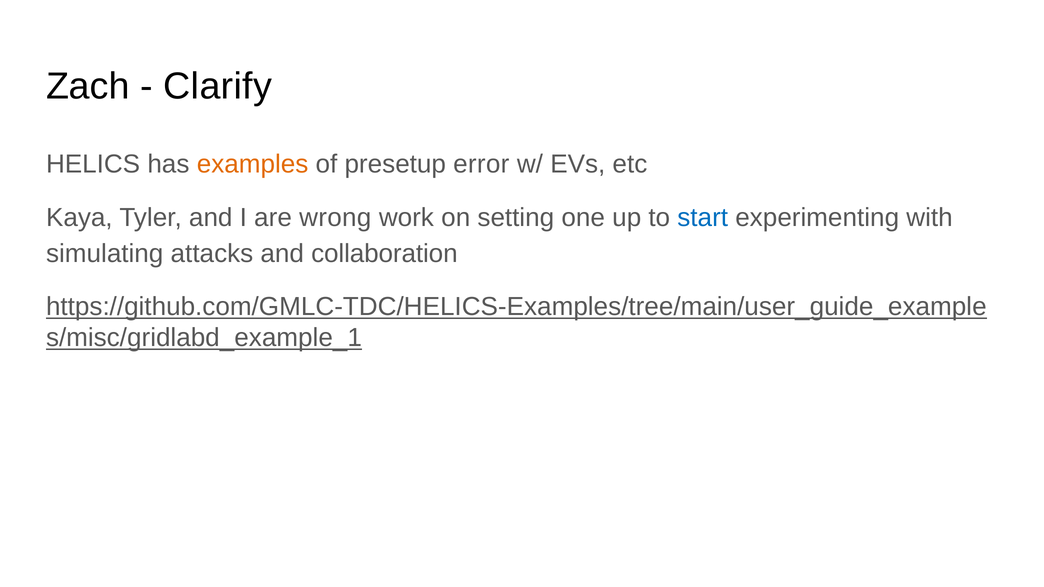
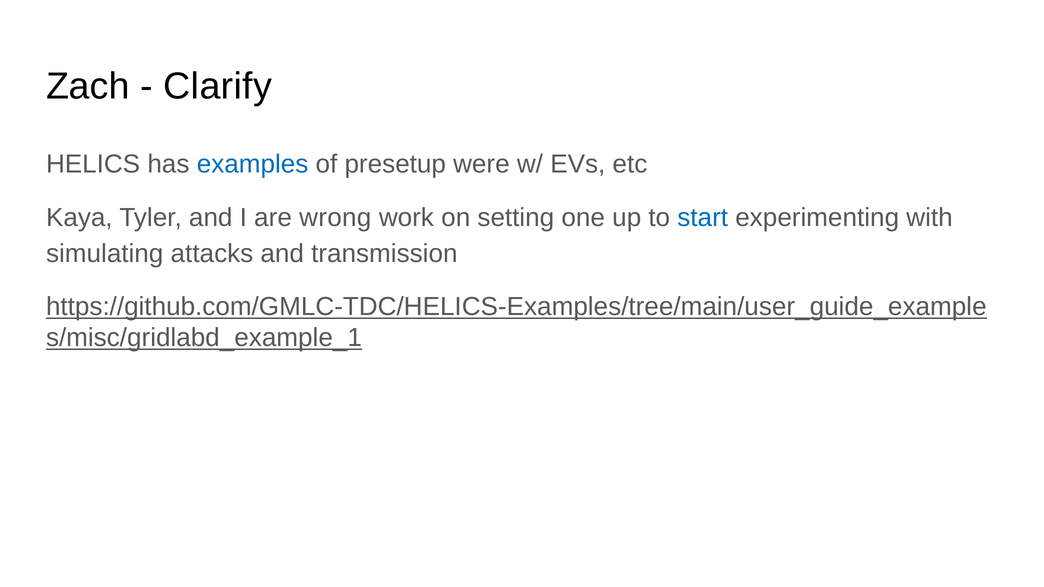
examples colour: orange -> blue
error: error -> were
collaboration: collaboration -> transmission
